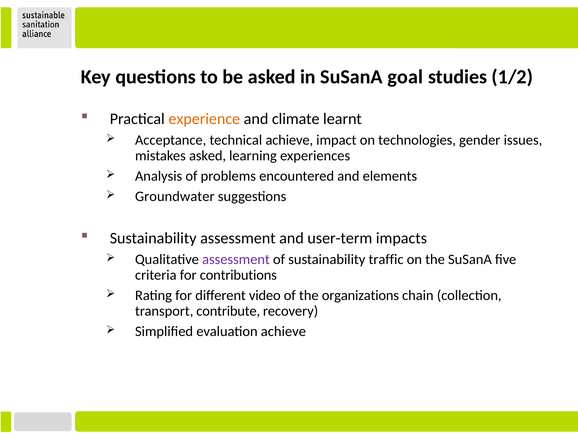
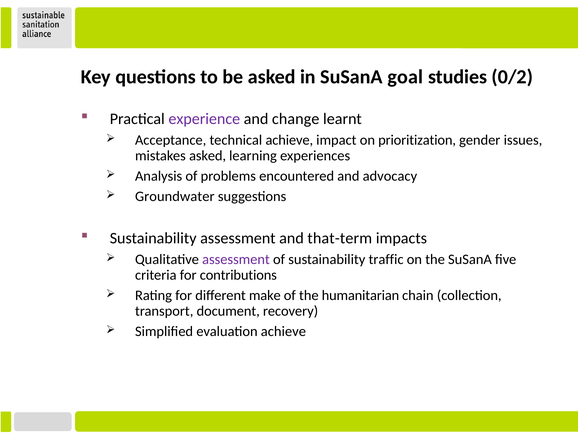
1/2: 1/2 -> 0/2
experience colour: orange -> purple
climate: climate -> change
technologies: technologies -> prioritization
elements: elements -> advocacy
user-term: user-term -> that-term
video: video -> make
organizations: organizations -> humanitarian
contribute: contribute -> document
